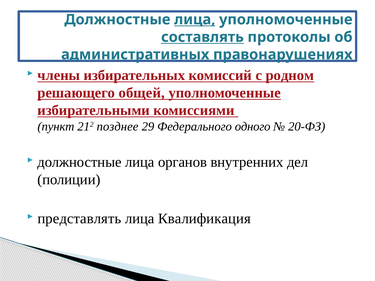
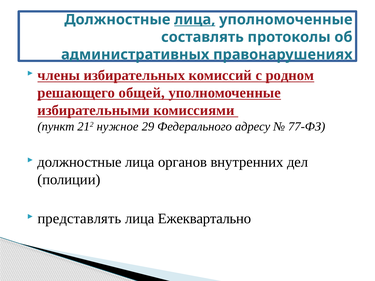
составлять underline: present -> none
позднее: позднее -> нужное
одного: одного -> адресу
20-ФЗ: 20-ФЗ -> 77-ФЗ
Квалификация: Квалификация -> Ежеквартально
